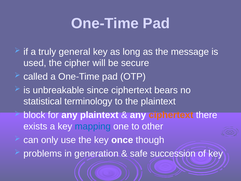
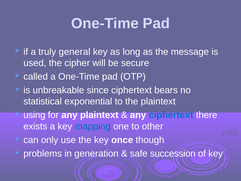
terminology: terminology -> exponential
block: block -> using
ciphertext at (171, 115) colour: orange -> blue
